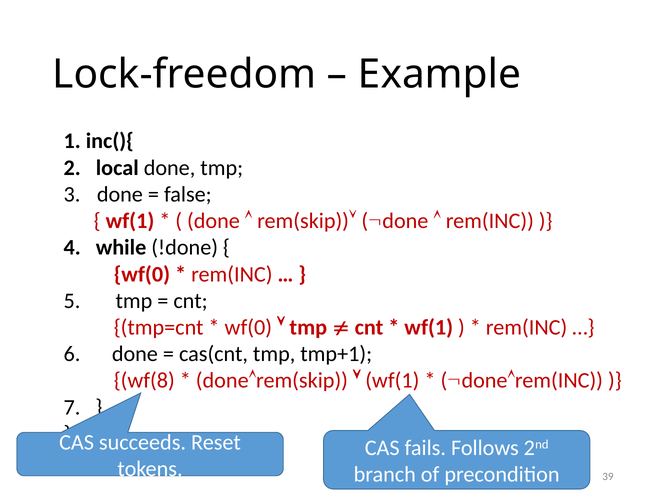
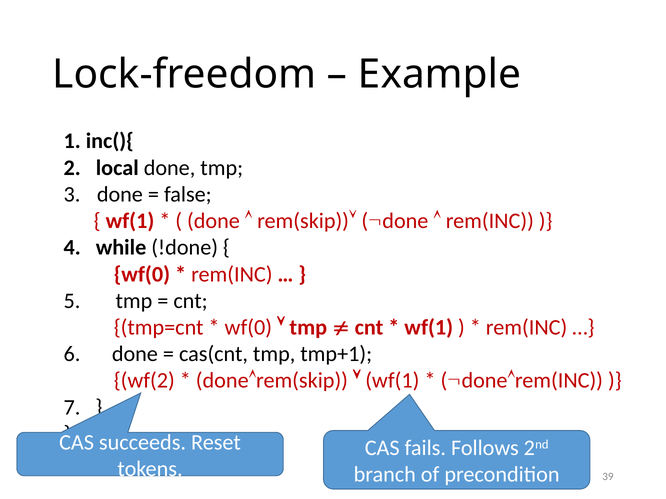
wf(8: wf(8 -> wf(2
